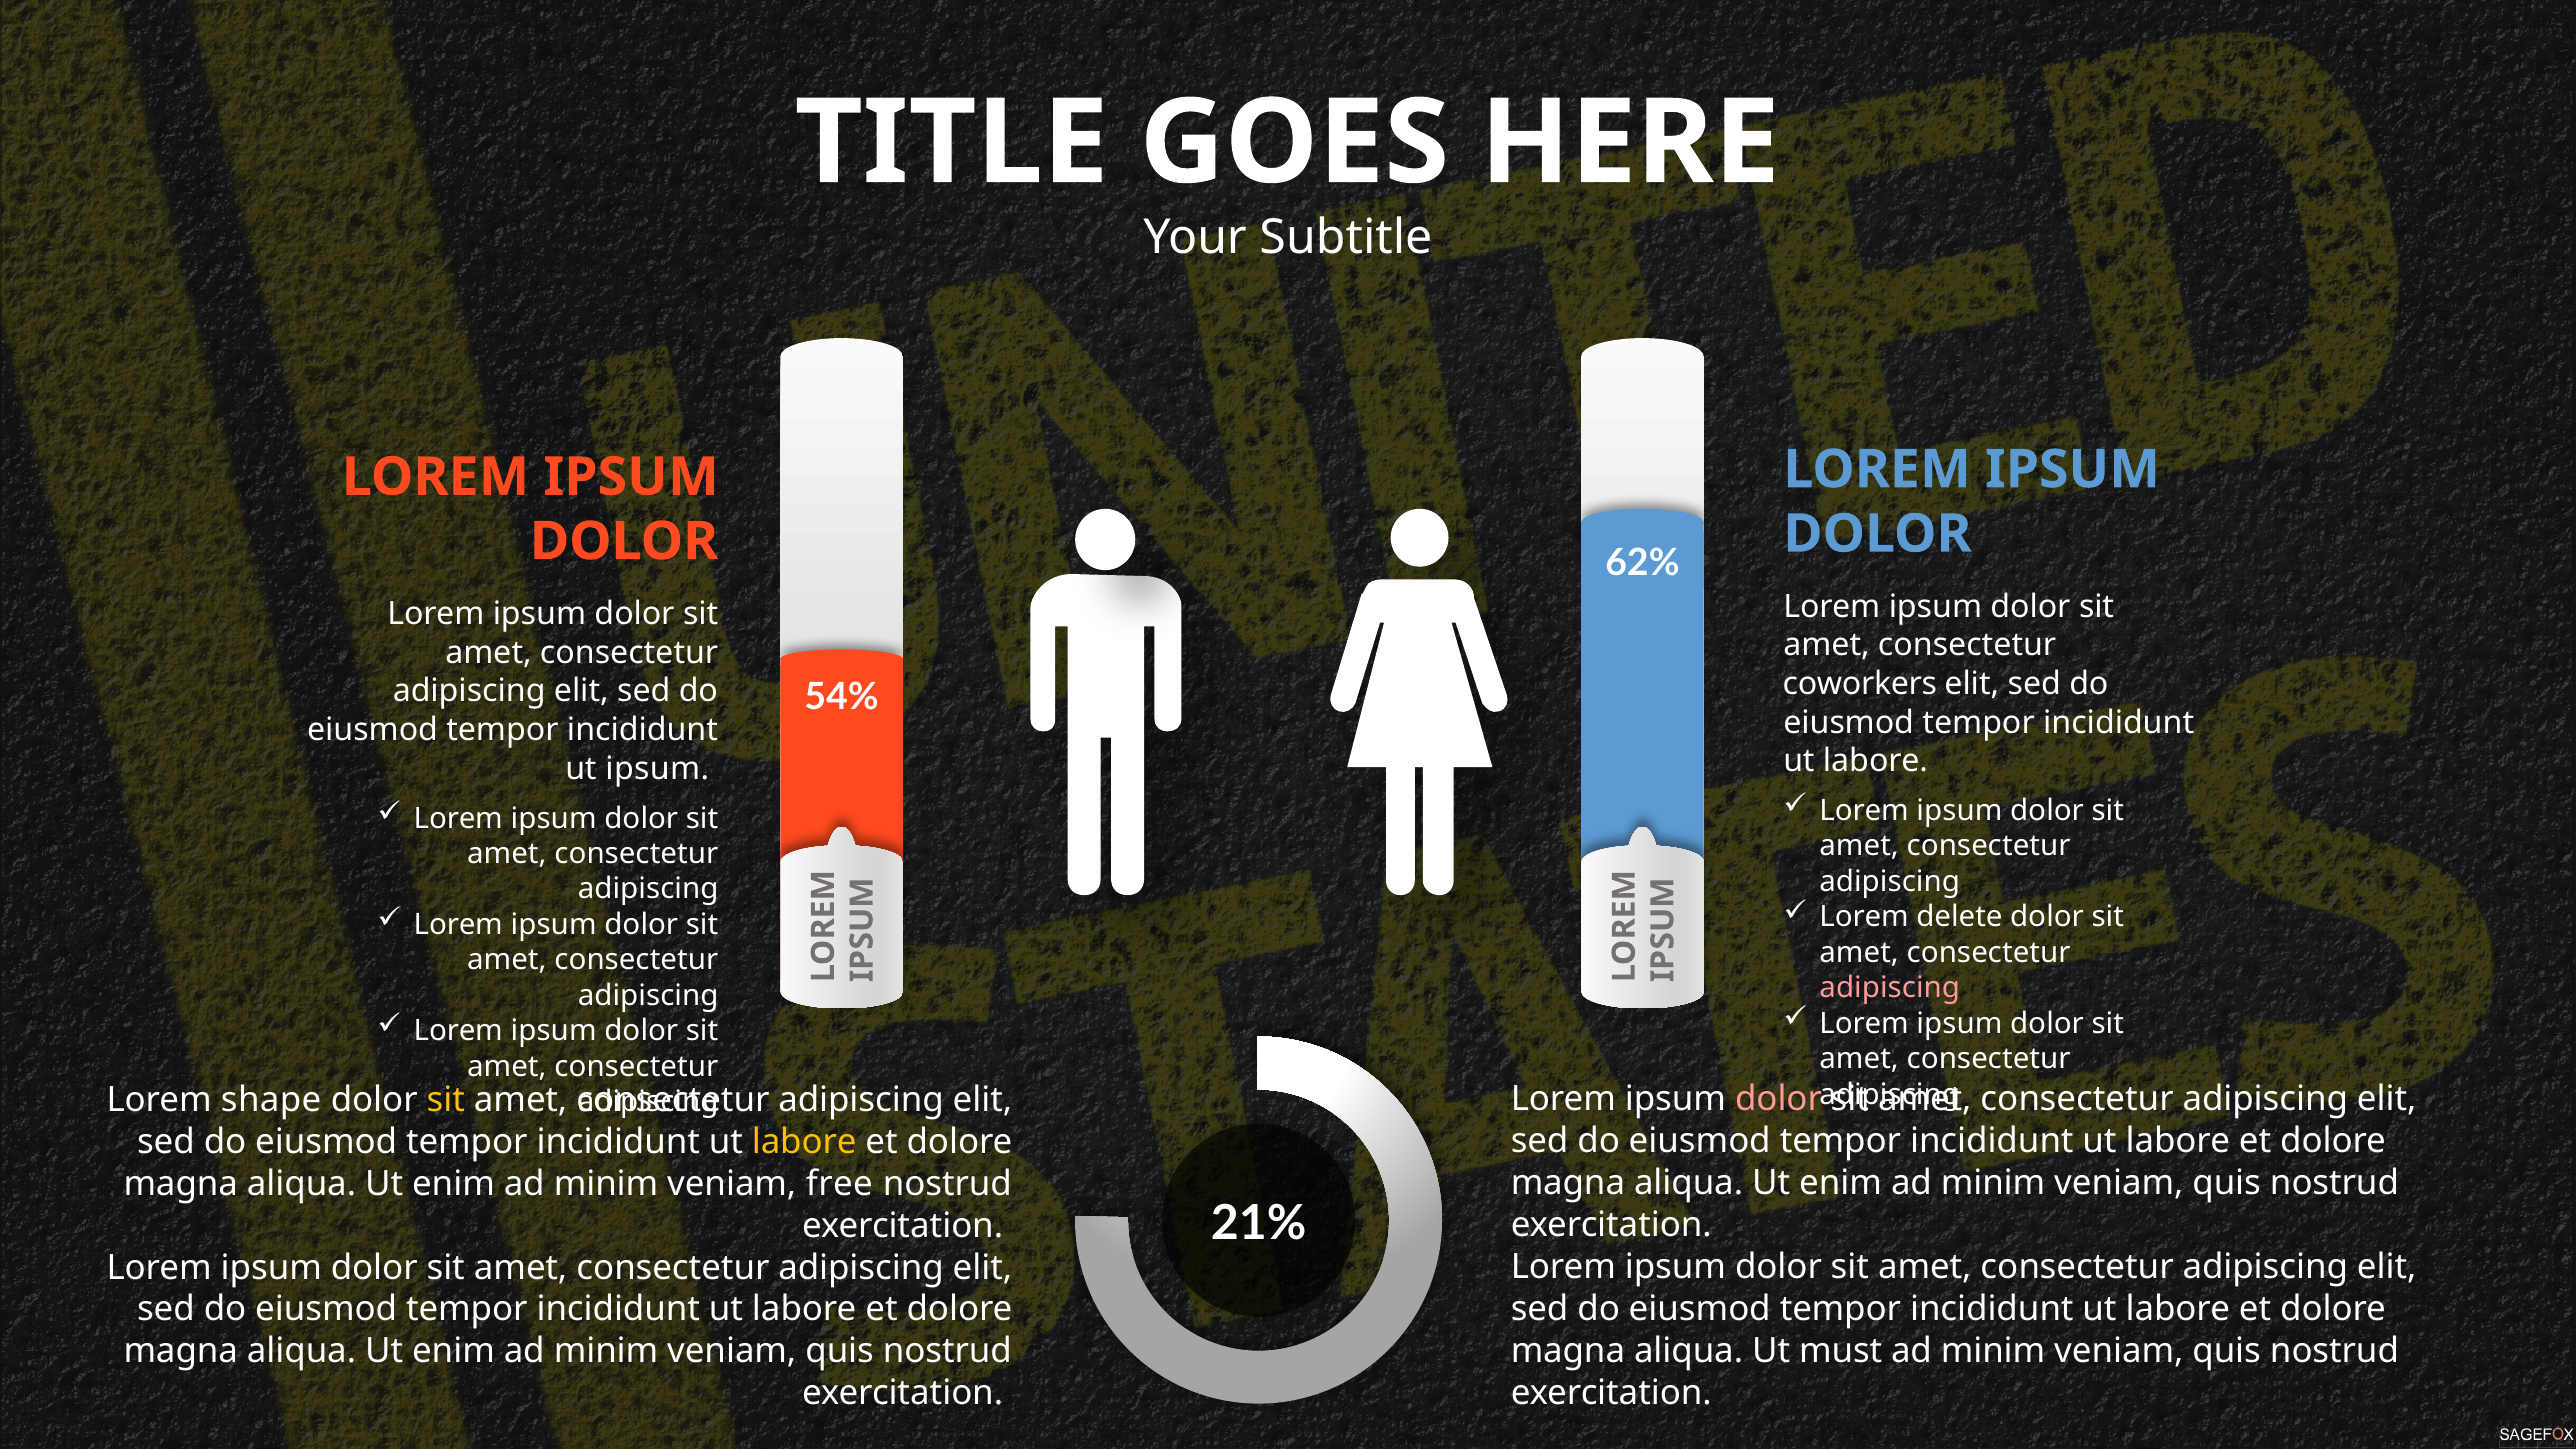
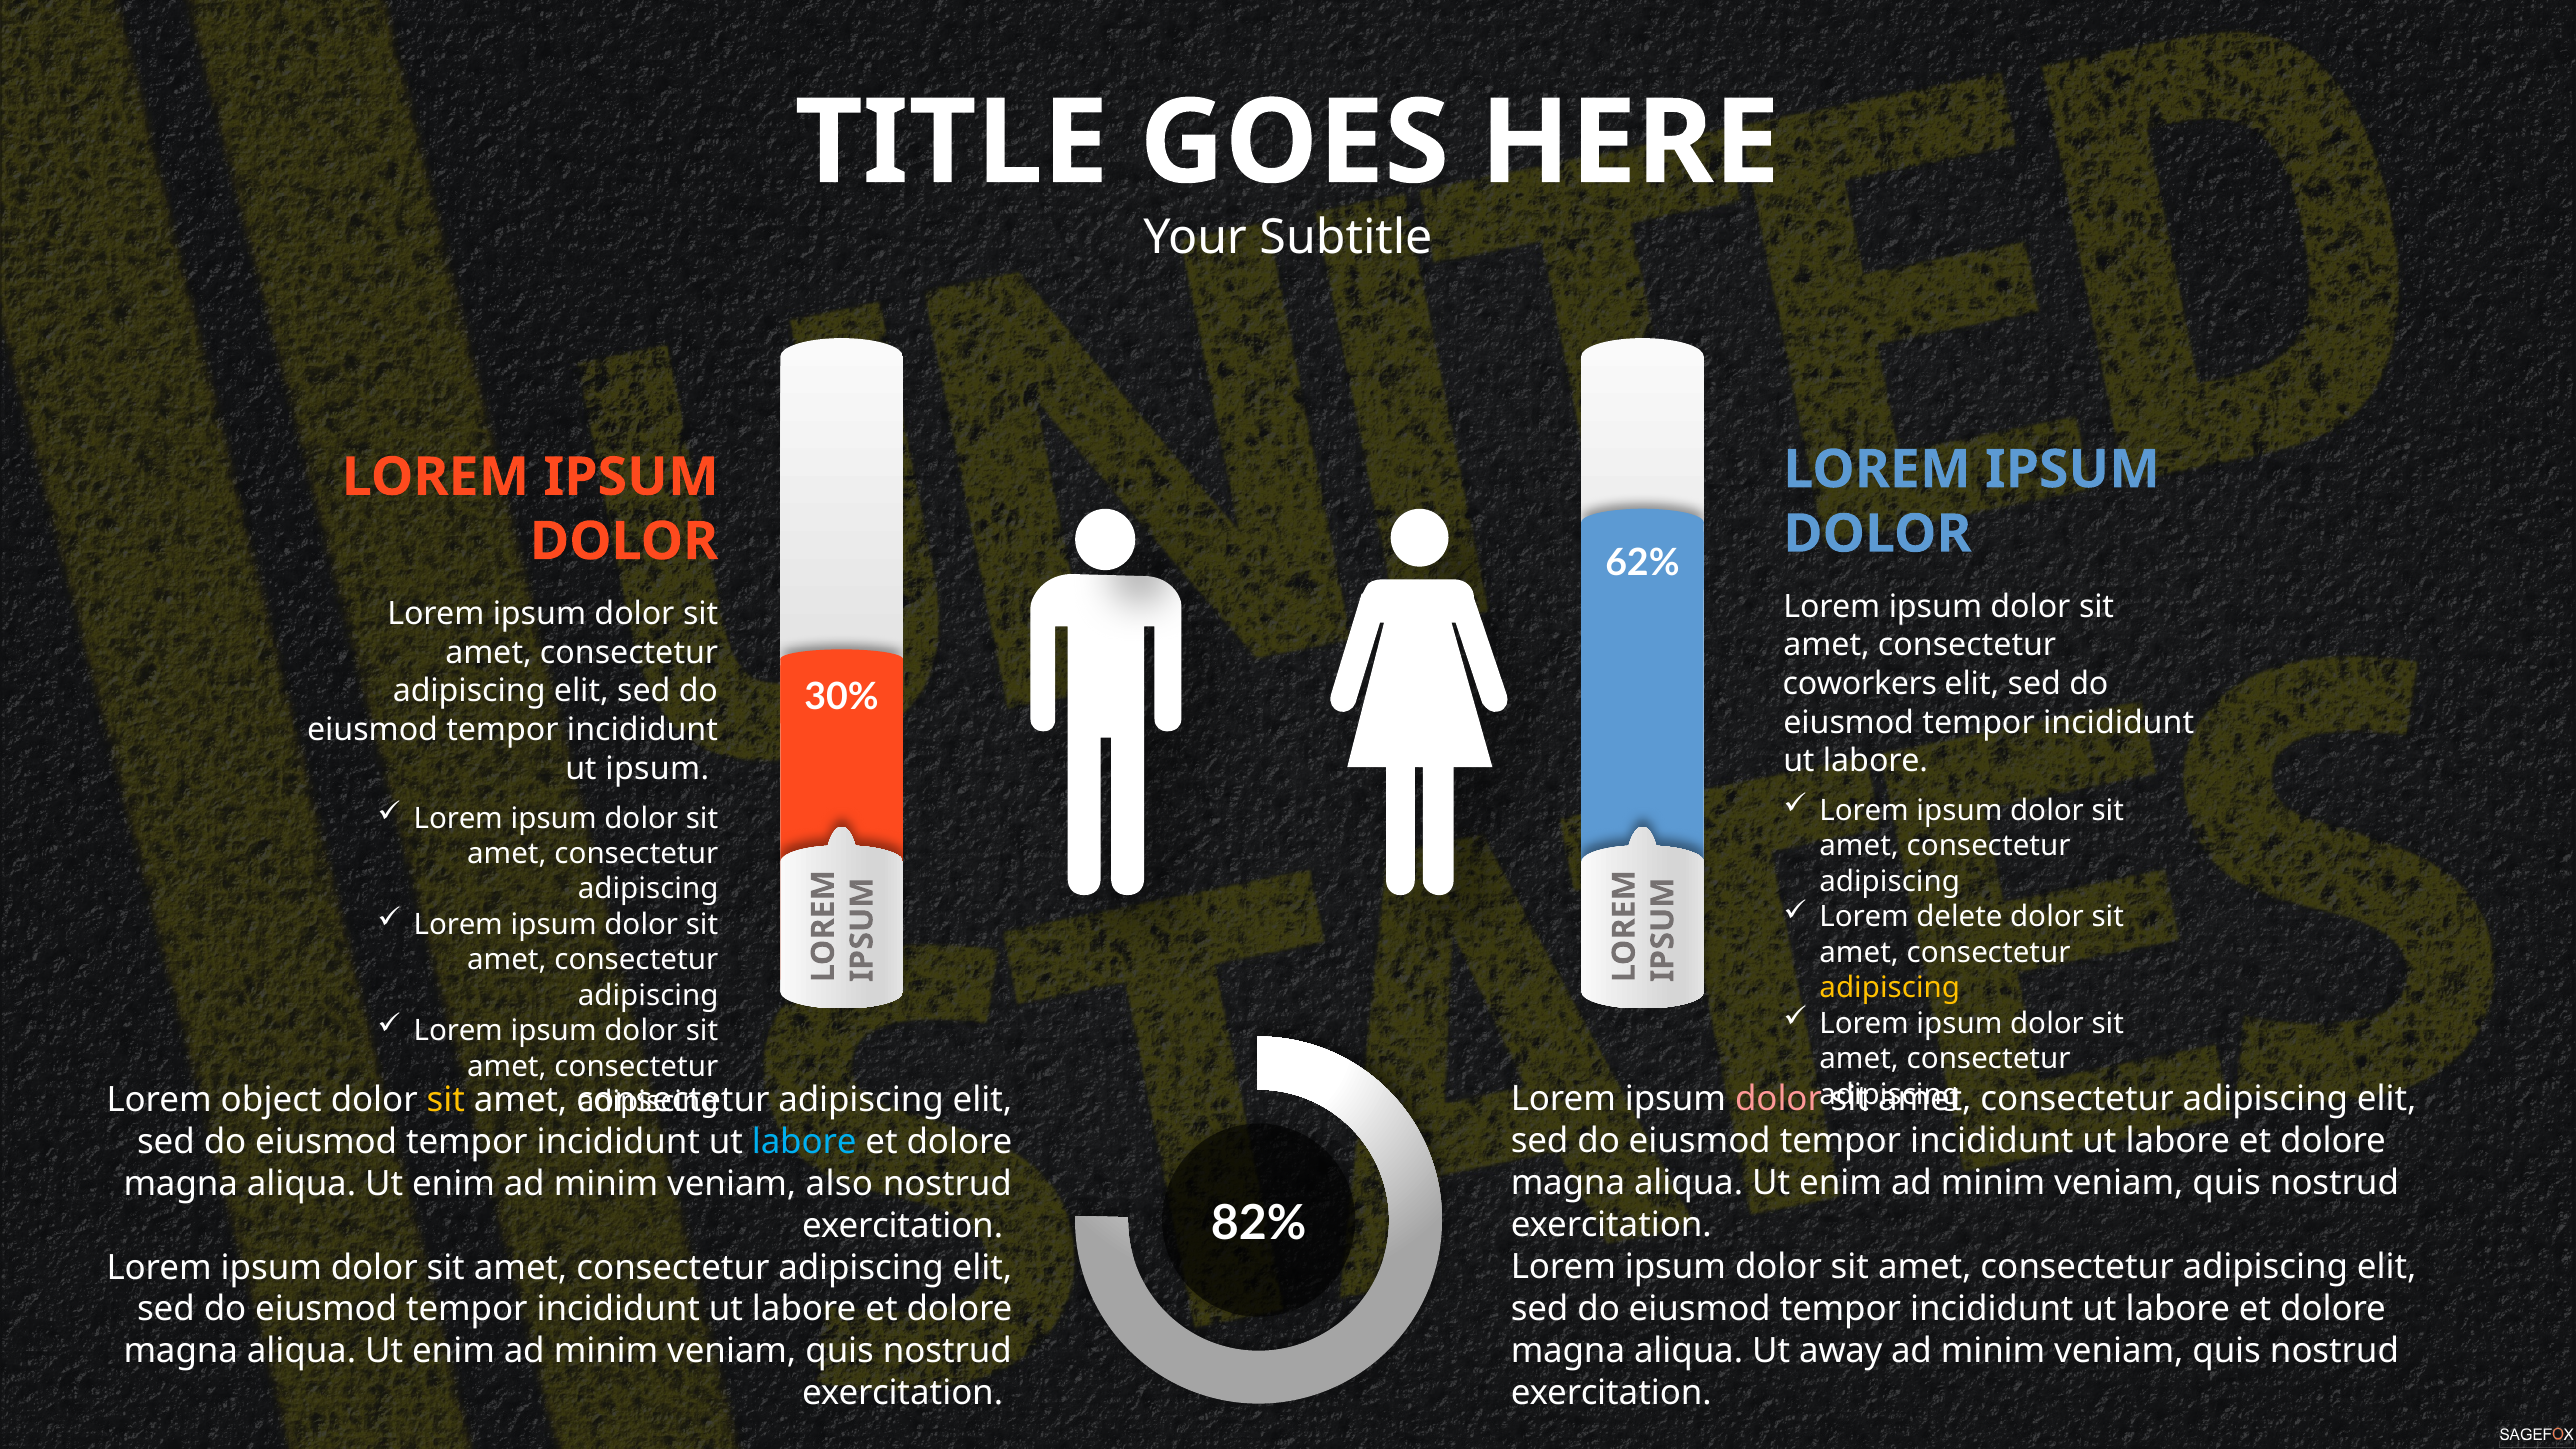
54%: 54% -> 30%
adipiscing at (1890, 988) colour: pink -> yellow
shape: shape -> object
labore at (804, 1142) colour: yellow -> light blue
free: free -> also
21%: 21% -> 82%
must: must -> away
